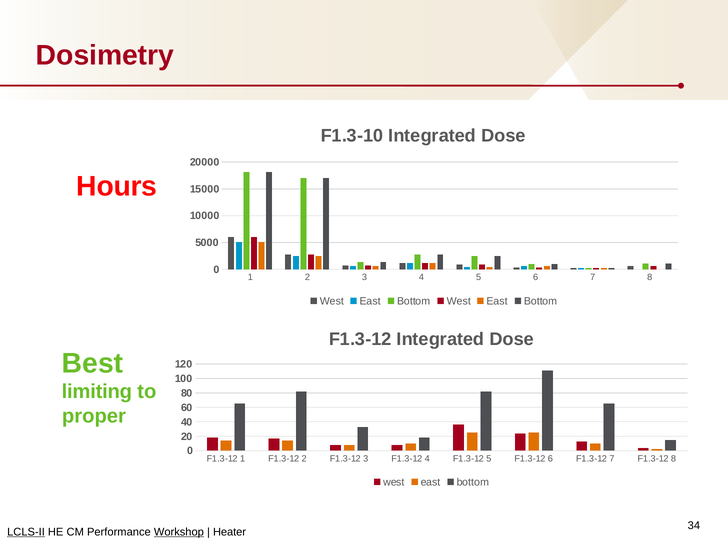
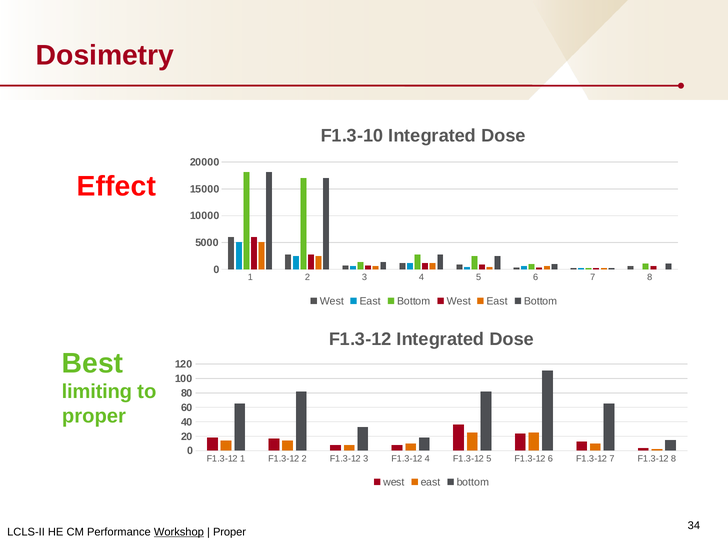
Hours: Hours -> Effect
LCLS-II underline: present -> none
Heater at (229, 532): Heater -> Proper
